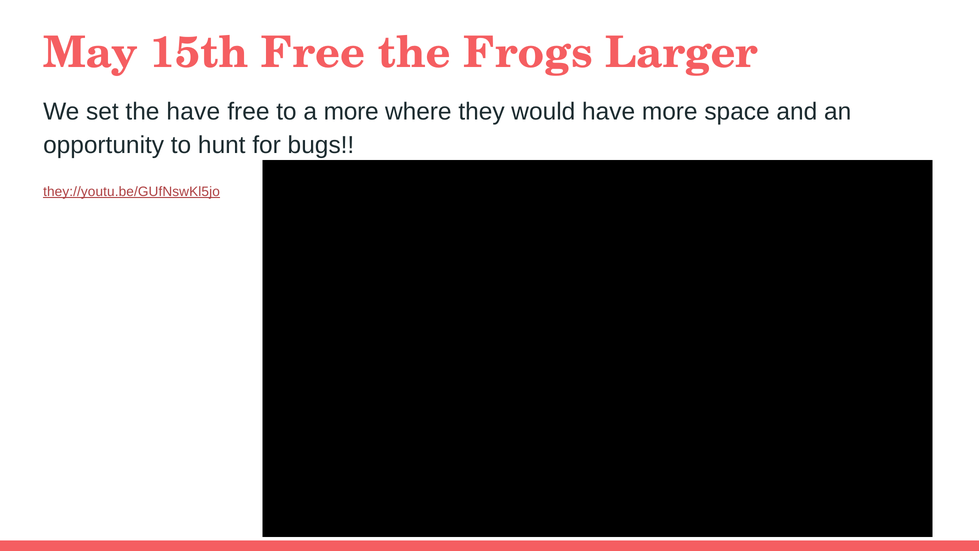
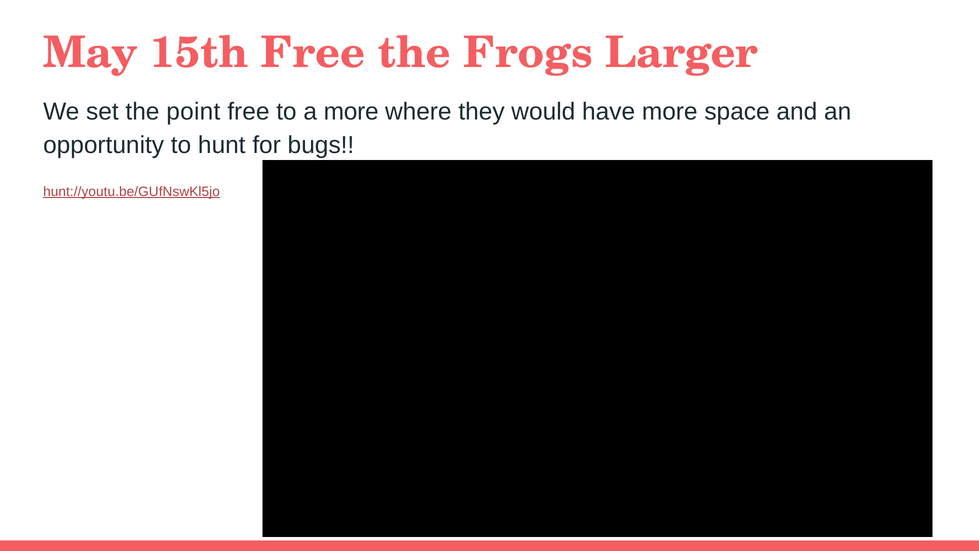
the have: have -> point
they://youtu.be/GUfNswKl5jo: they://youtu.be/GUfNswKl5jo -> hunt://youtu.be/GUfNswKl5jo
